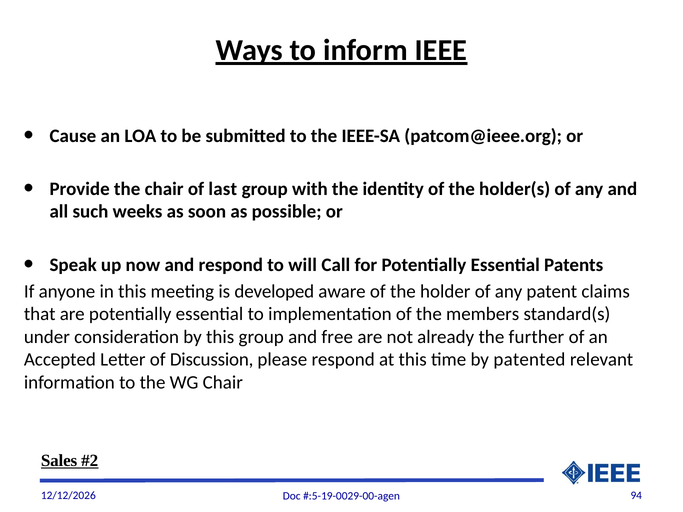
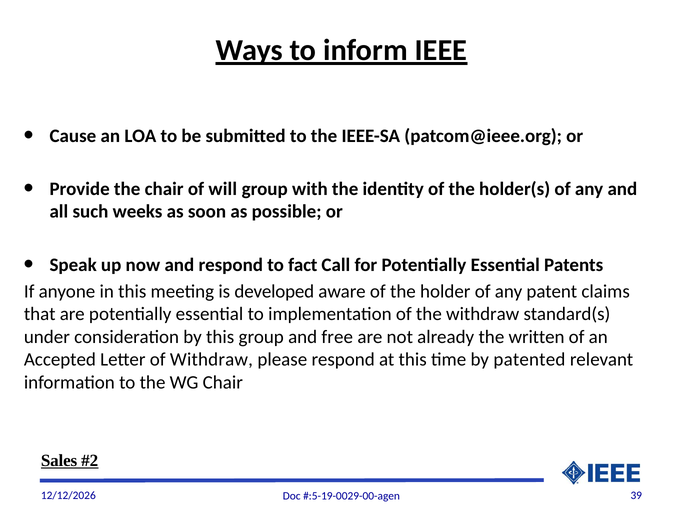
last: last -> will
will: will -> fact
the members: members -> withdraw
further: further -> written
of Discussion: Discussion -> Withdraw
94: 94 -> 39
